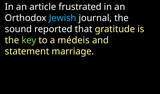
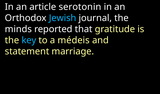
frustrated: frustrated -> serotonin
sound: sound -> minds
key colour: light green -> light blue
